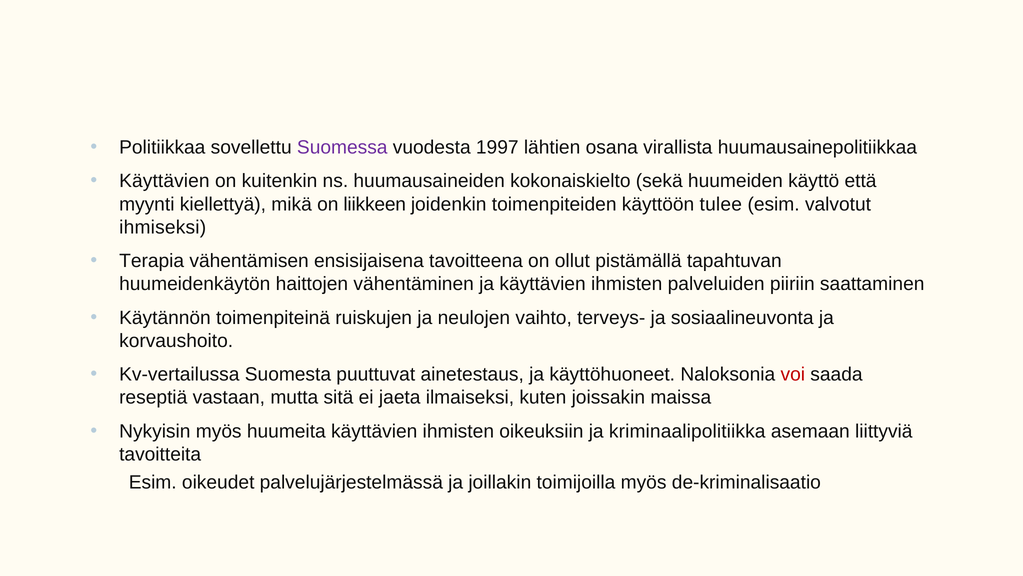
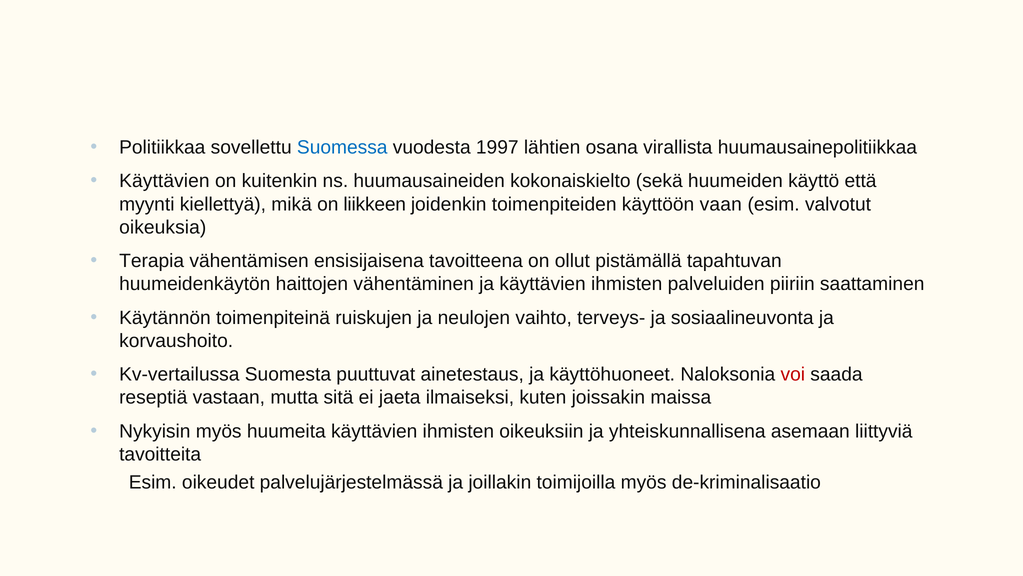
Suomessa colour: purple -> blue
tulee: tulee -> vaan
ihmiseksi: ihmiseksi -> oikeuksia
kriminaalipolitiikka: kriminaalipolitiikka -> yhteiskunnallisena
